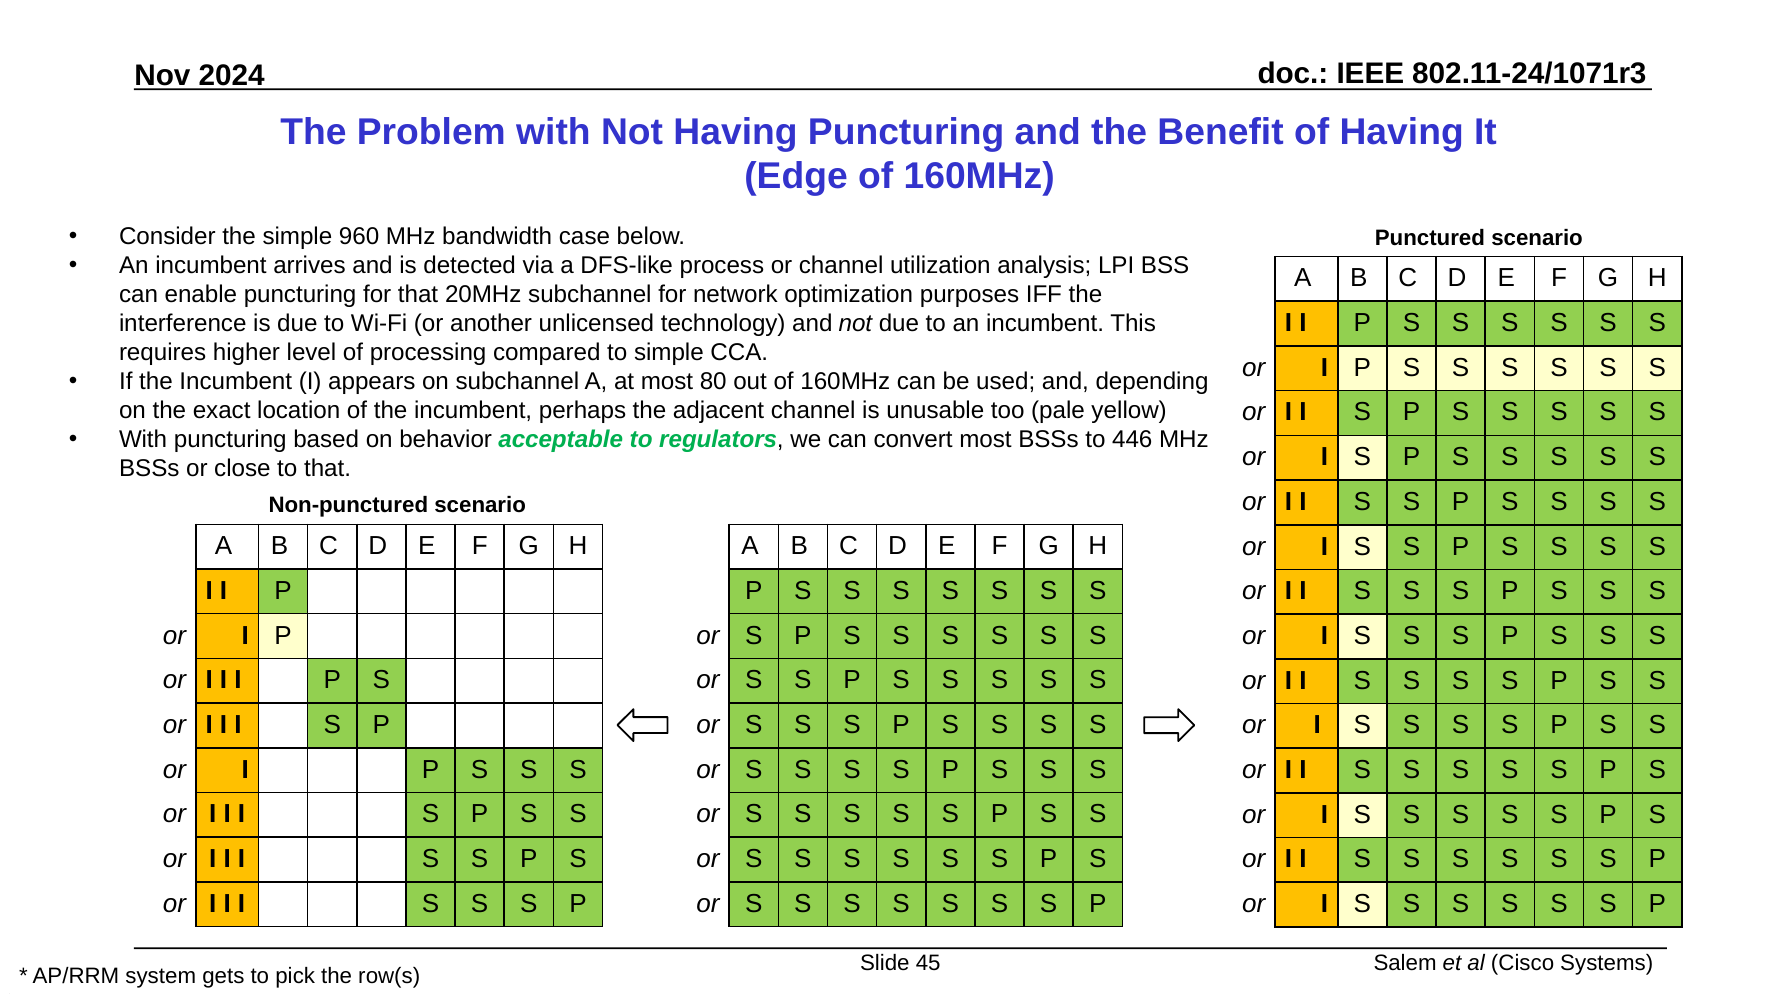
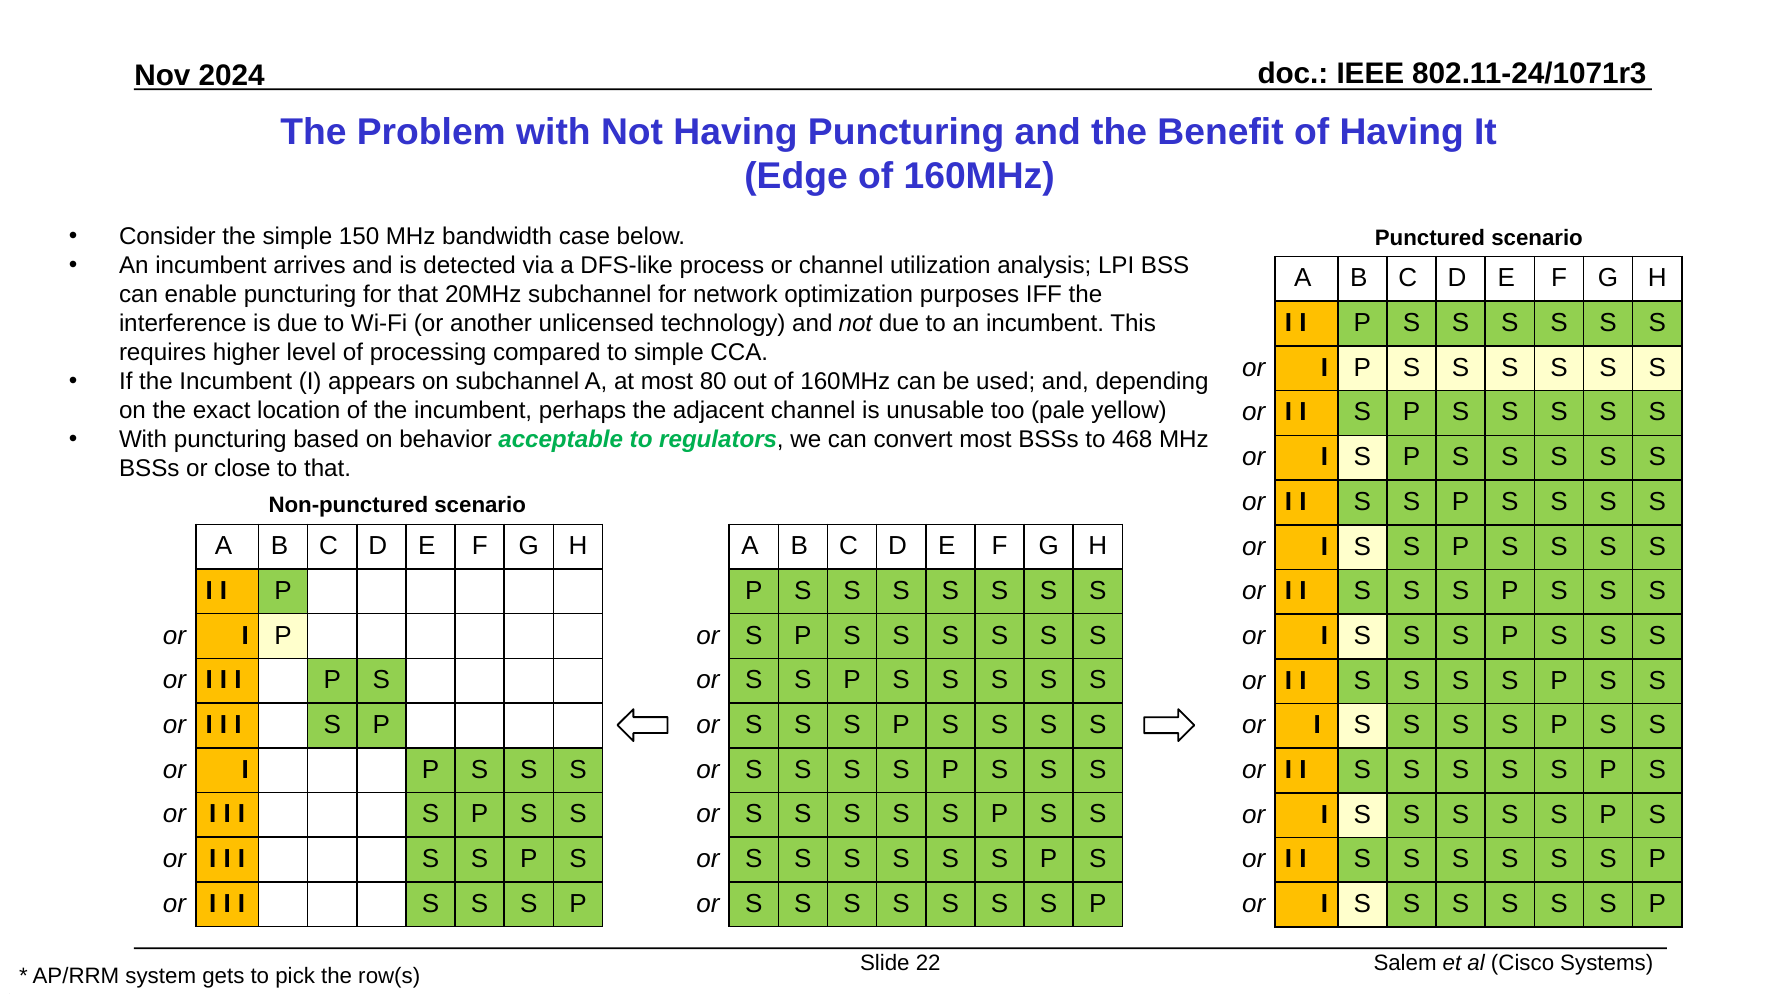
960: 960 -> 150
446: 446 -> 468
45: 45 -> 22
